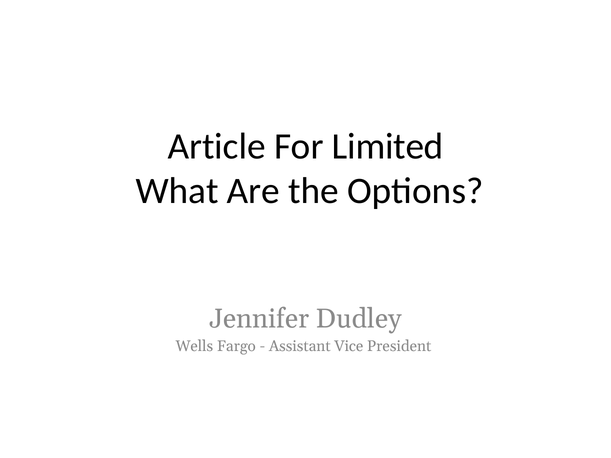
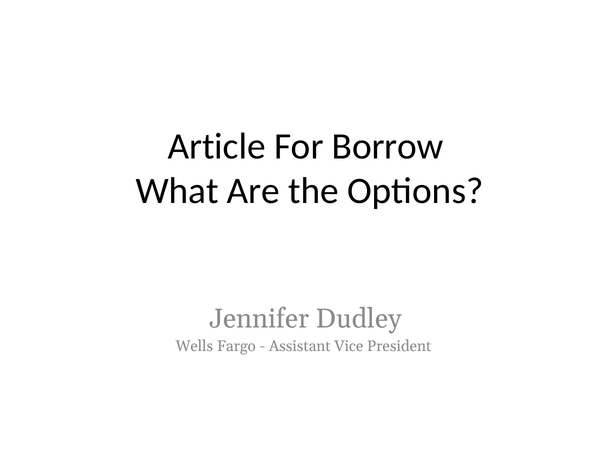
Limited: Limited -> Borrow
